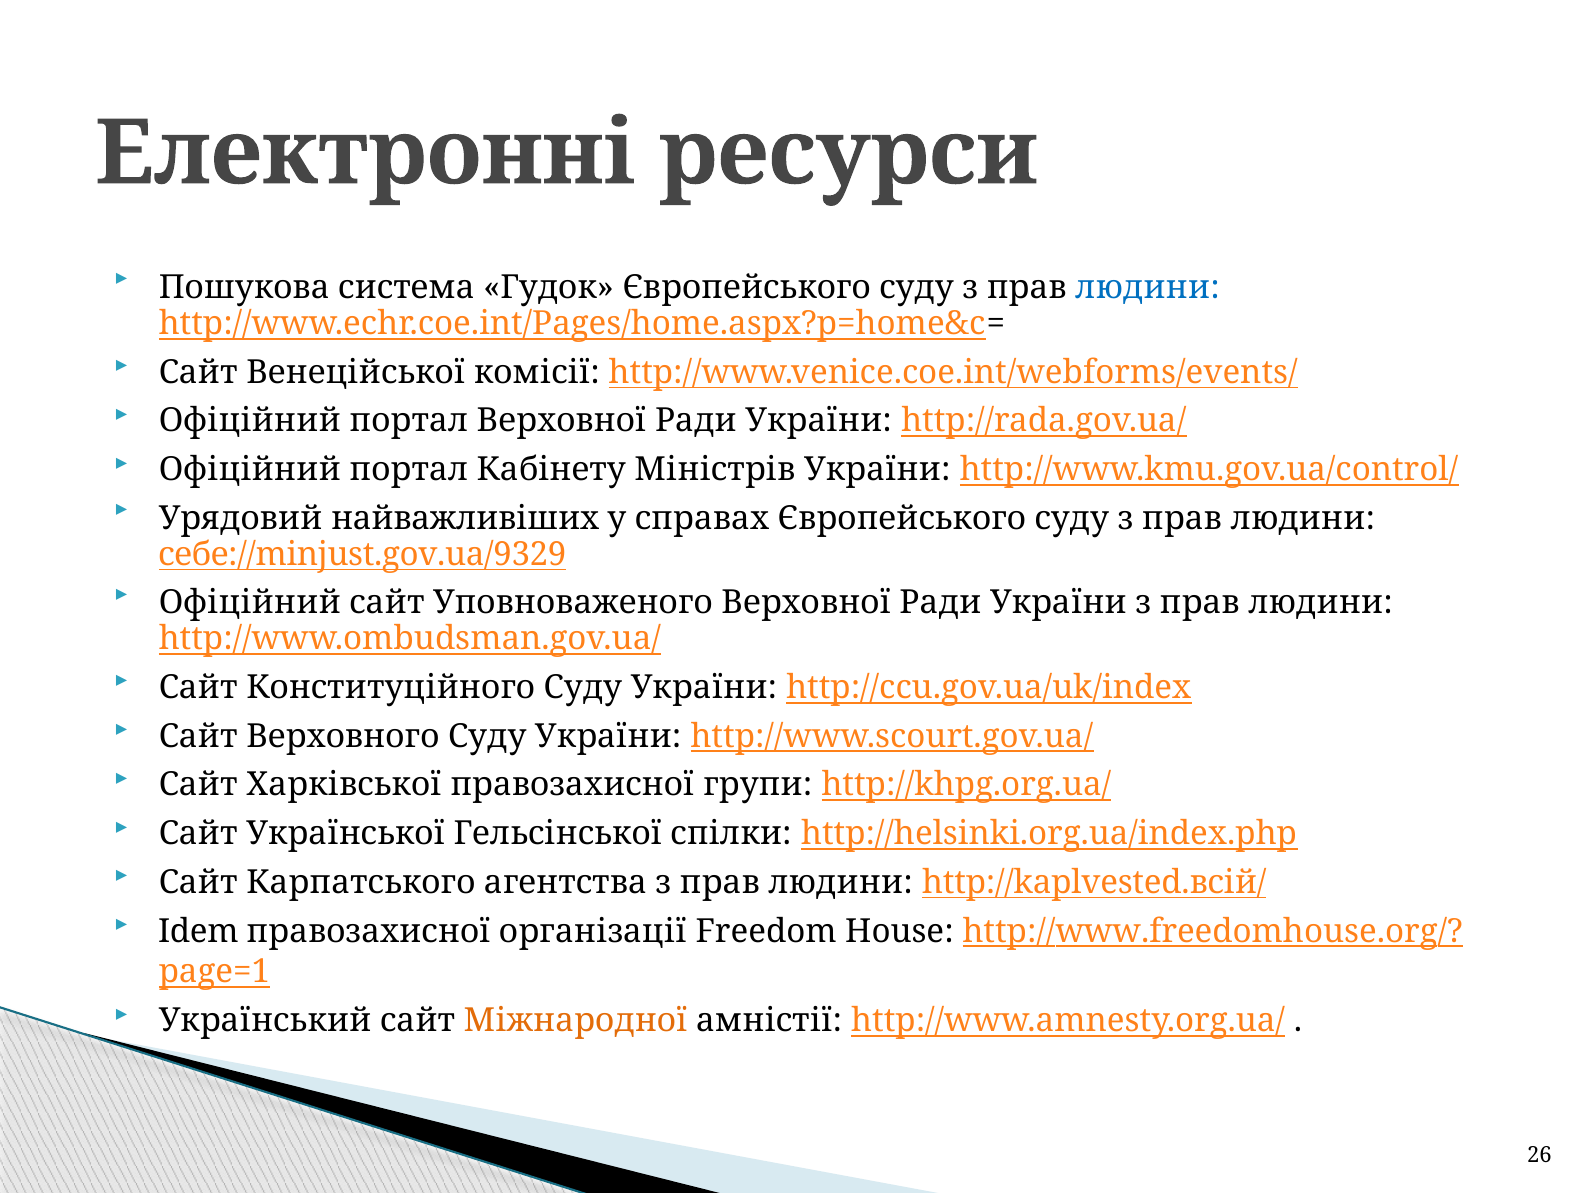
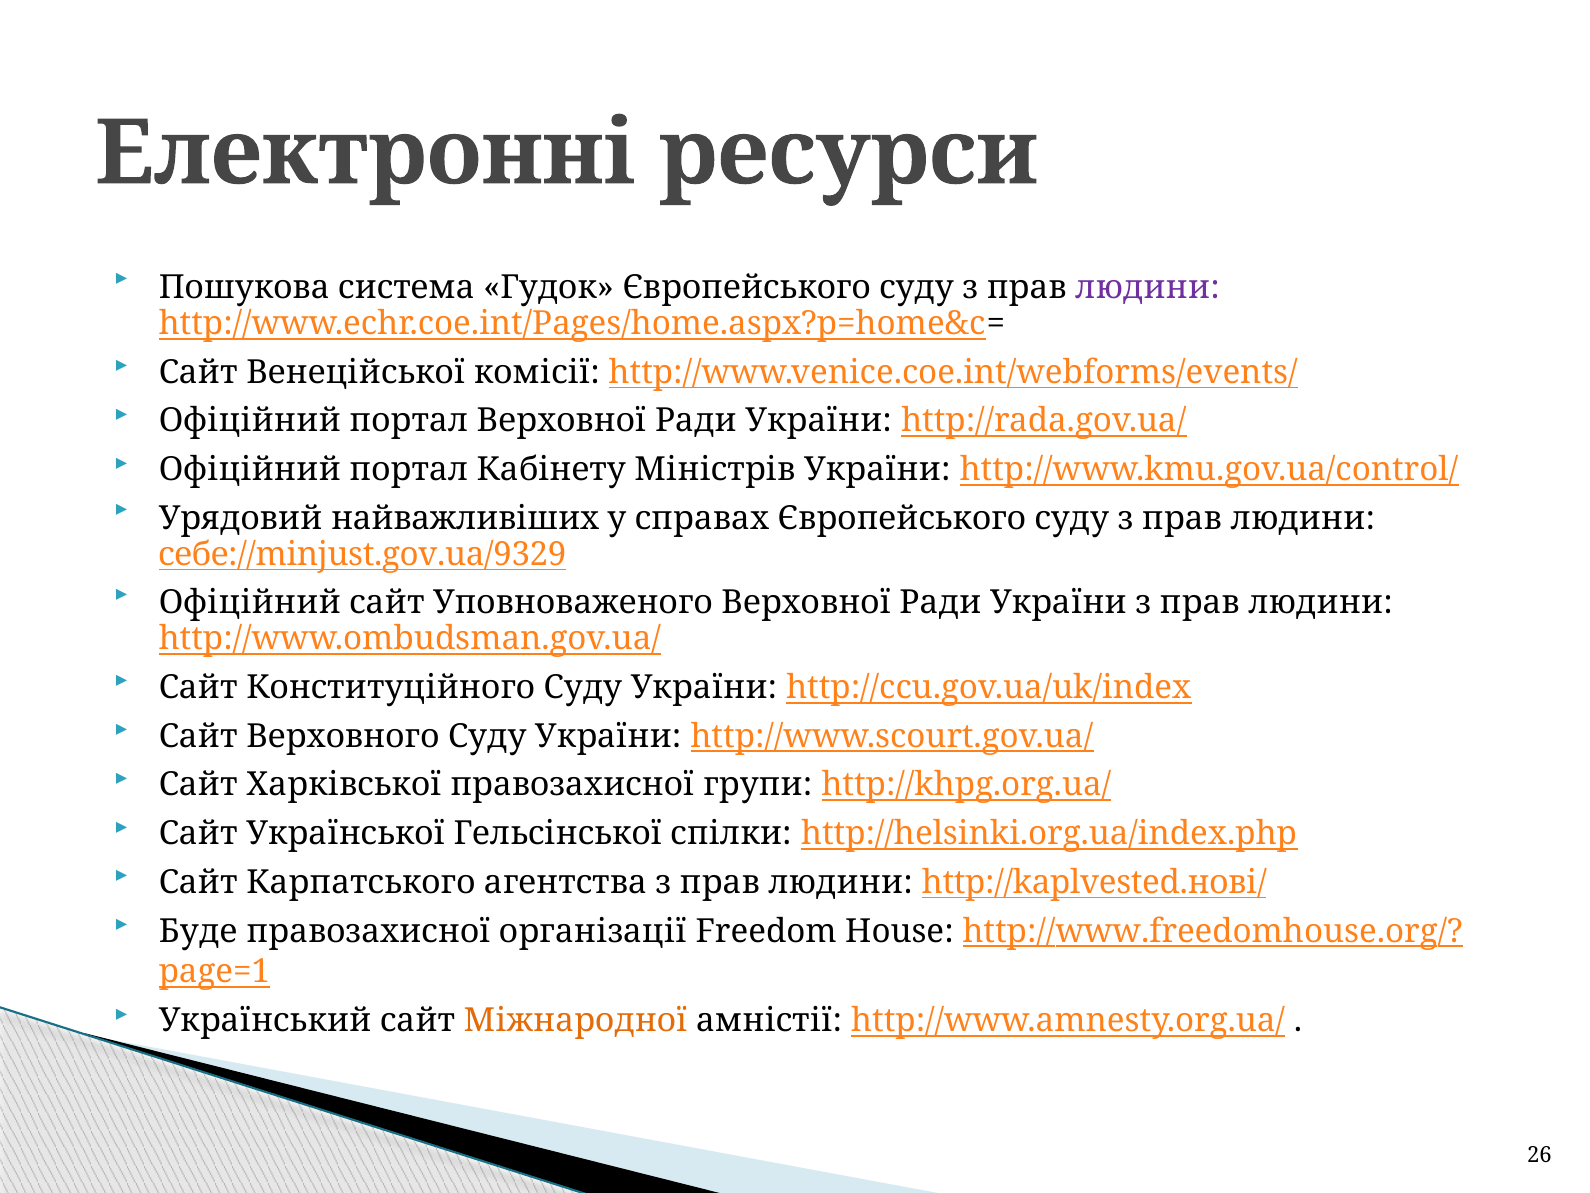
людини at (1147, 288) colour: blue -> purple
http://kaplvested.всій/: http://kaplvested.всій/ -> http://kaplvested.нові/
Idem: Idem -> Буде
